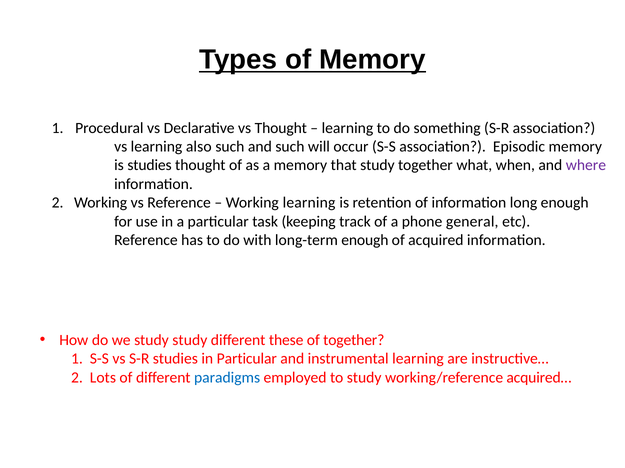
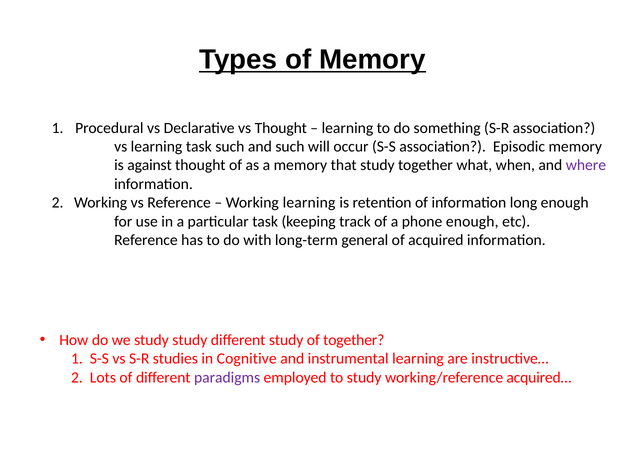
learning also: also -> task
is studies: studies -> against
phone general: general -> enough
long-term enough: enough -> general
different these: these -> study
in Particular: Particular -> Cognitive
paradigms colour: blue -> purple
